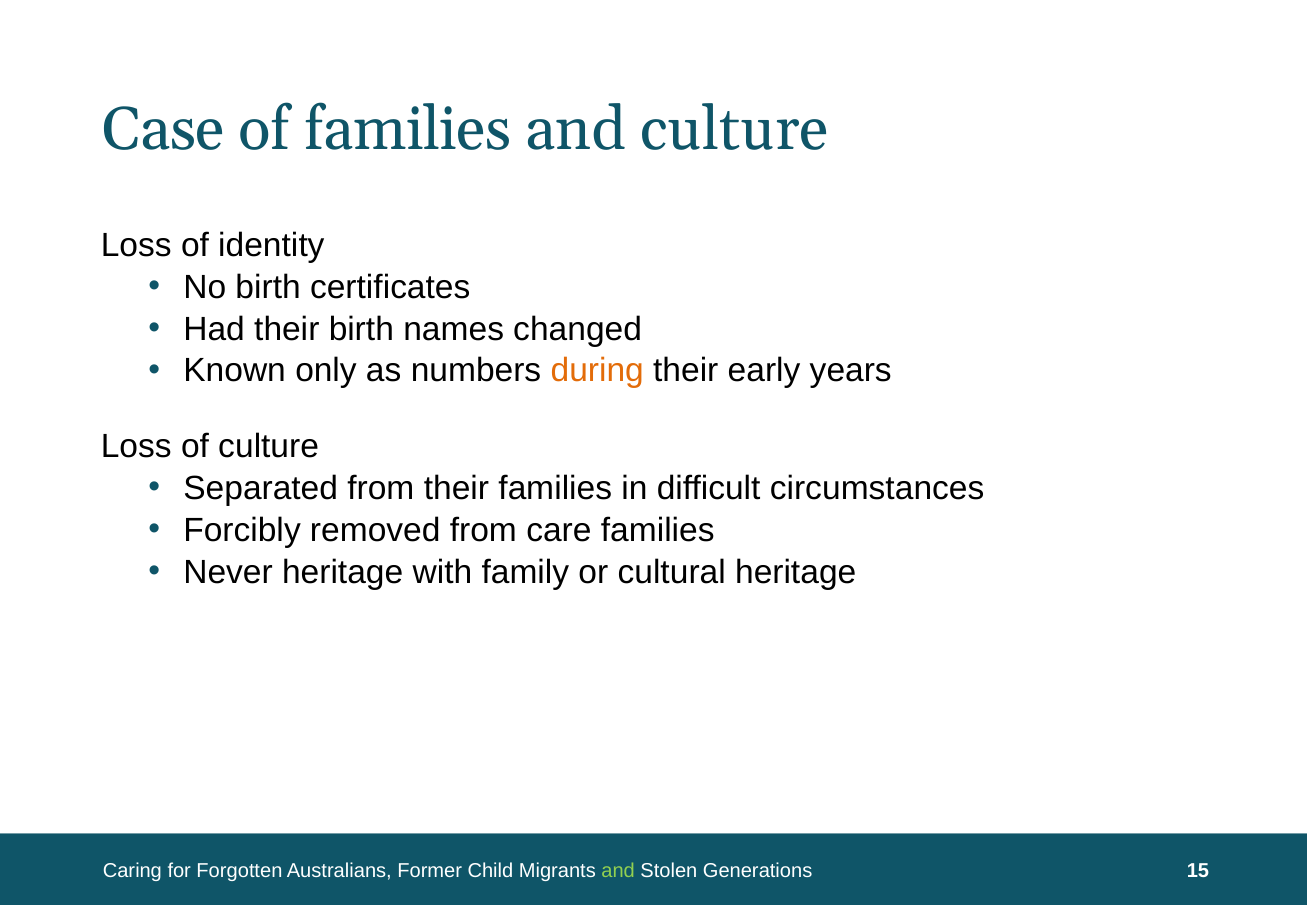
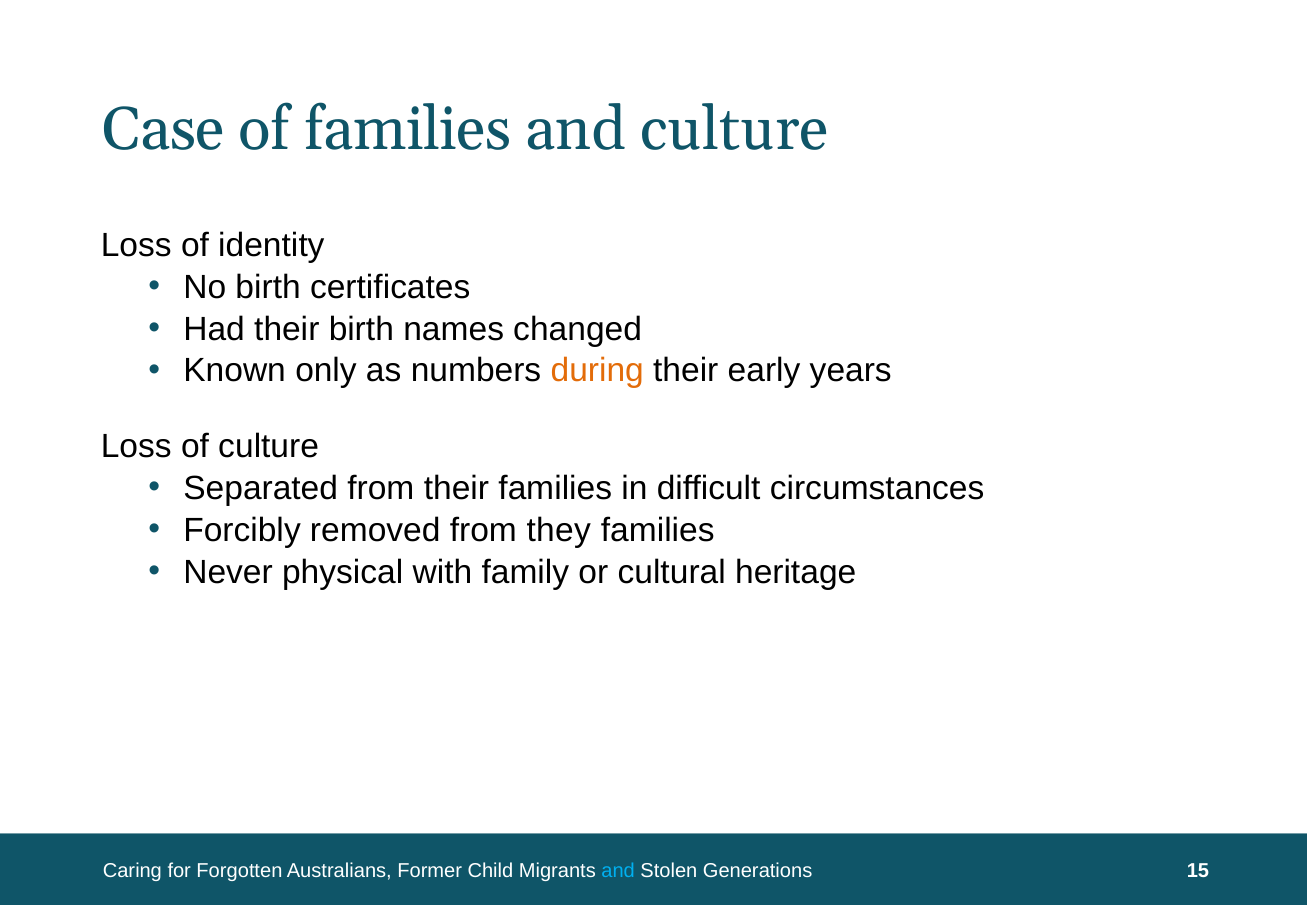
care: care -> they
Never heritage: heritage -> physical
and at (618, 871) colour: light green -> light blue
